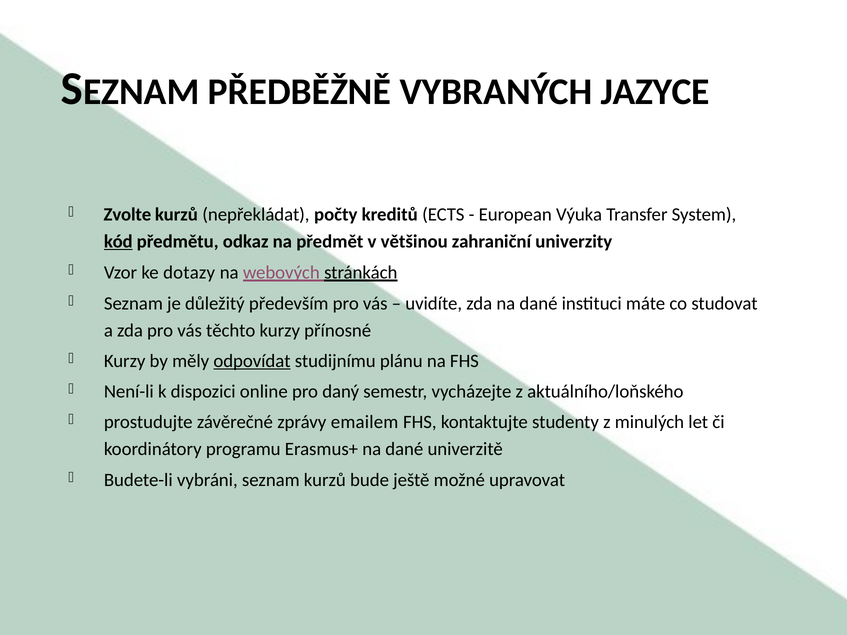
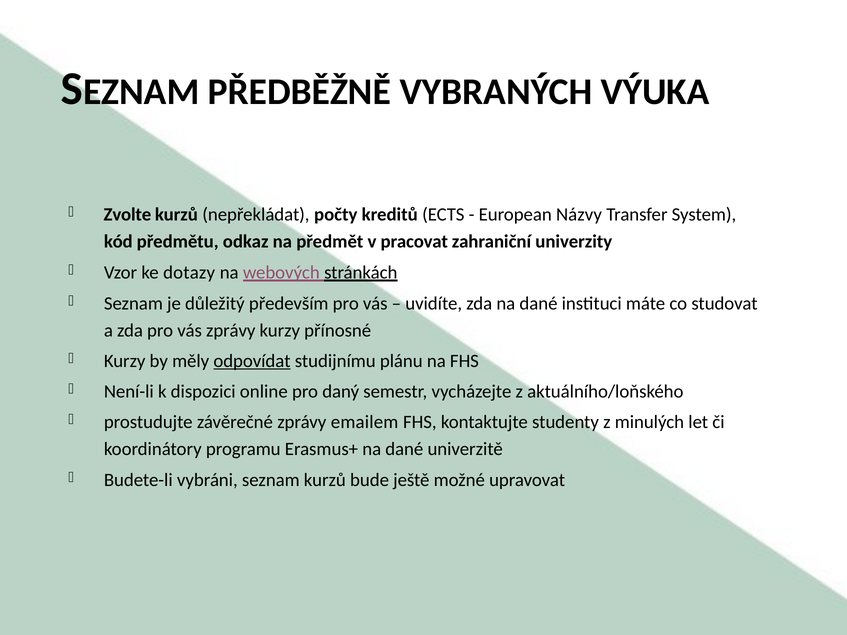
JAZYCE: JAZYCE -> VÝUKA
Výuka: Výuka -> Názvy
kód underline: present -> none
většinou: většinou -> pracovat
vás těchto: těchto -> zprávy
